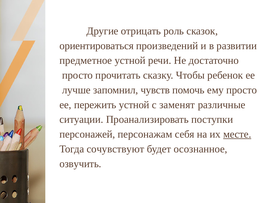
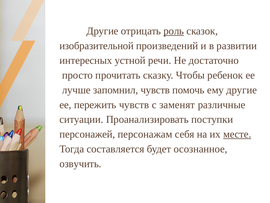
роль underline: none -> present
ориентироваться: ориентироваться -> изобразительной
предметное: предметное -> интересных
ему просто: просто -> другие
пережить устной: устной -> чувств
сочувствуют: сочувствуют -> составляется
